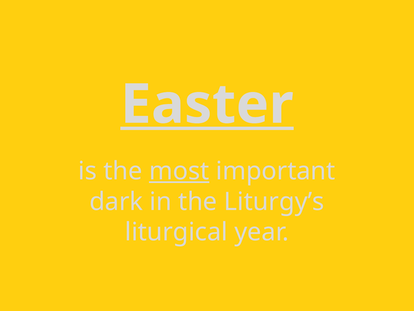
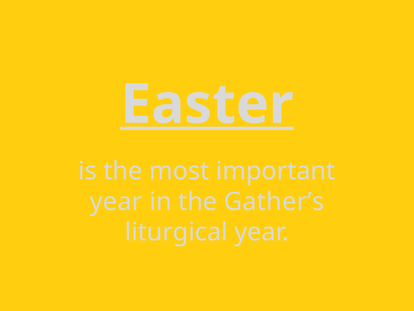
most underline: present -> none
dark at (116, 201): dark -> year
Liturgy’s: Liturgy’s -> Gather’s
